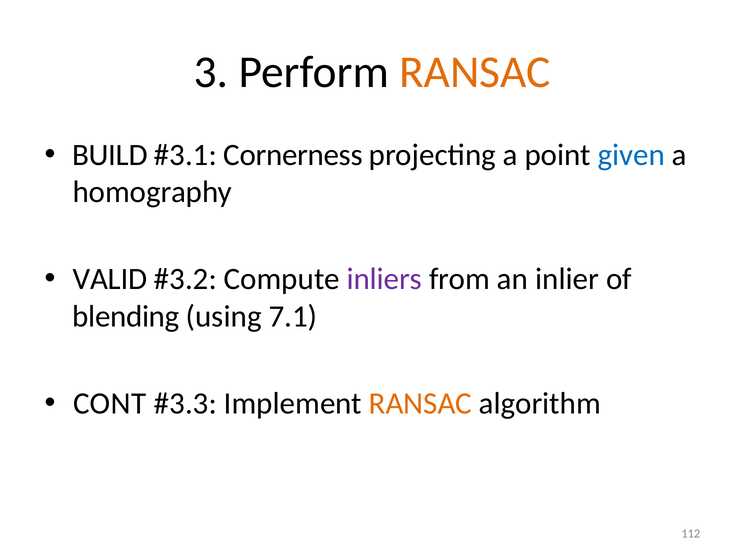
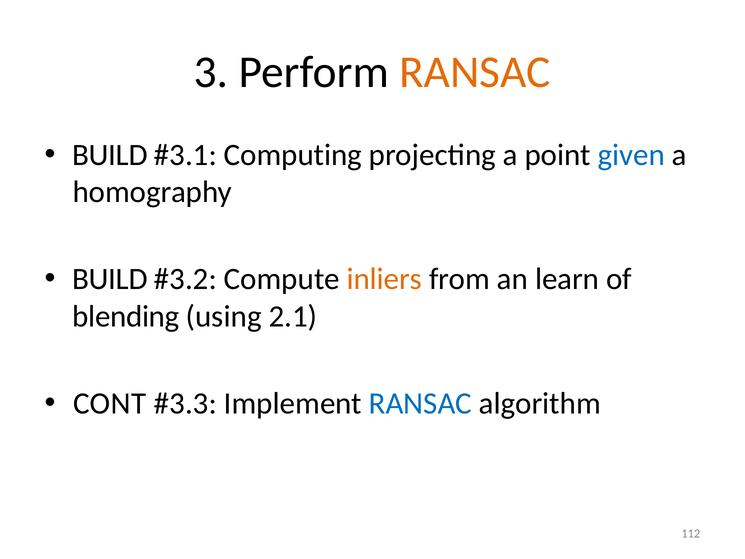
Cornerness: Cornerness -> Computing
VALID at (110, 279): VALID -> BUILD
inliers colour: purple -> orange
inlier: inlier -> learn
7.1: 7.1 -> 2.1
RANSAC at (420, 403) colour: orange -> blue
